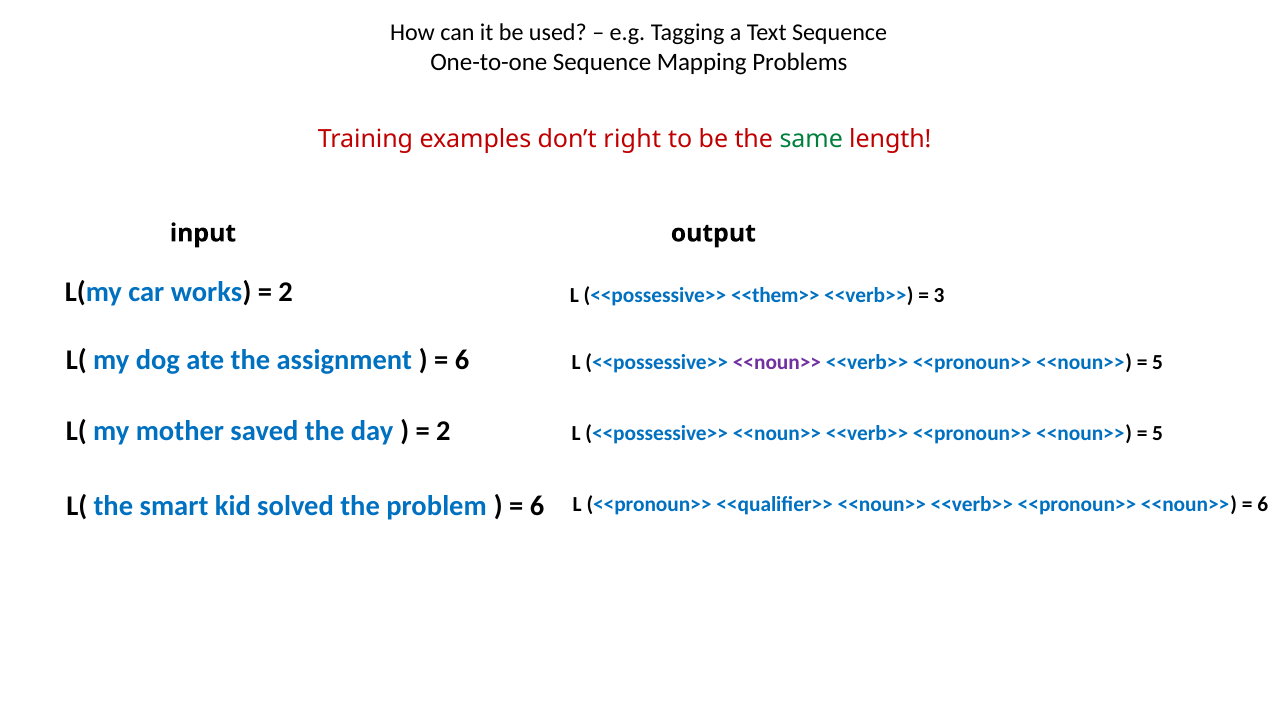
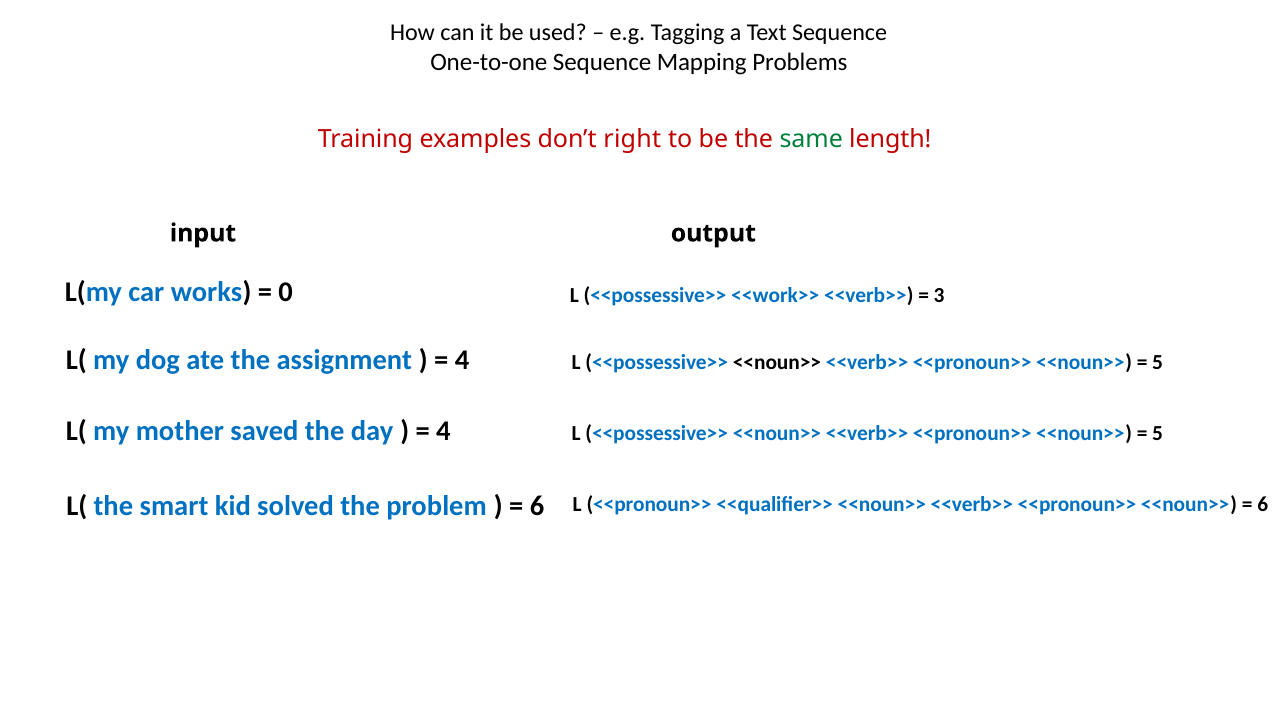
2 at (286, 292): 2 -> 0
<<them>>: <<them>> -> <<work>>
6 at (462, 360): 6 -> 4
<<noun>> at (777, 363) colour: purple -> black
2 at (443, 431): 2 -> 4
